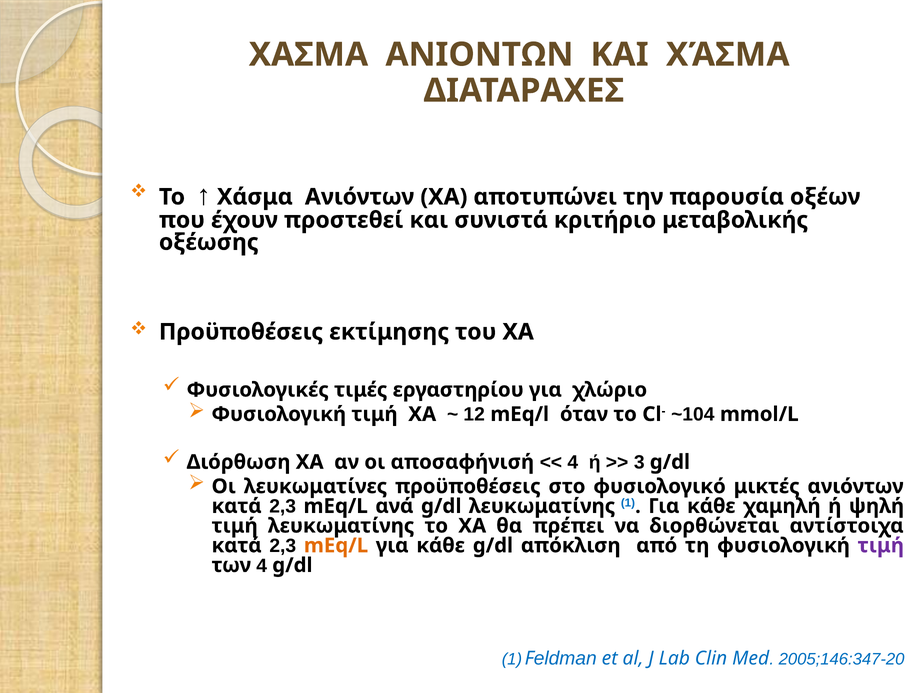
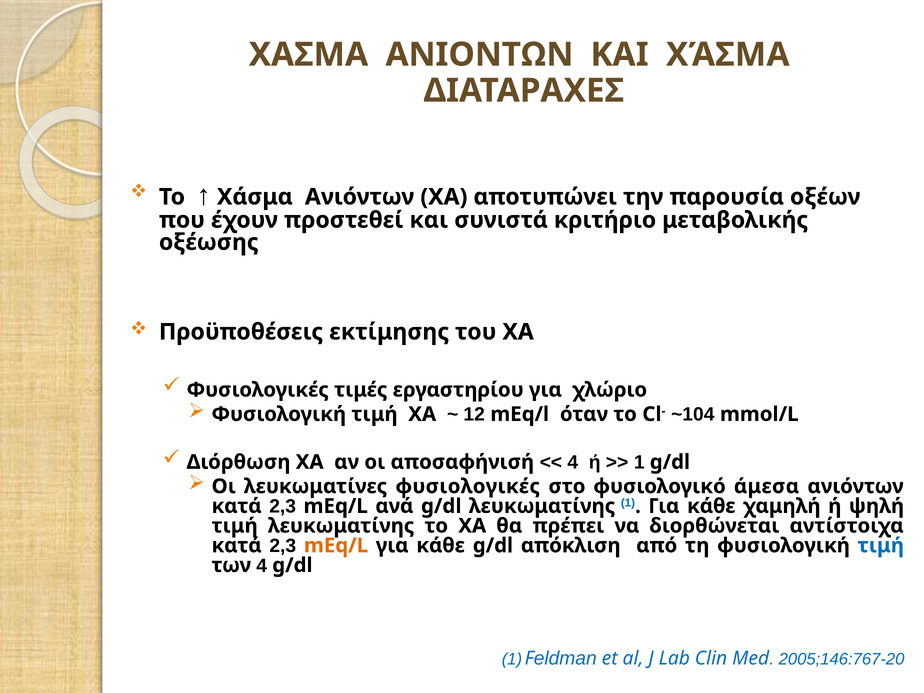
3 at (639, 462): 3 -> 1
λευκωματίνες προϋποθέσεις: προϋποθέσεις -> φυσιολογικές
μικτές: μικτές -> άμεσα
τιμή at (881, 546) colour: purple -> blue
2005;146:347-20: 2005;146:347-20 -> 2005;146:767-20
